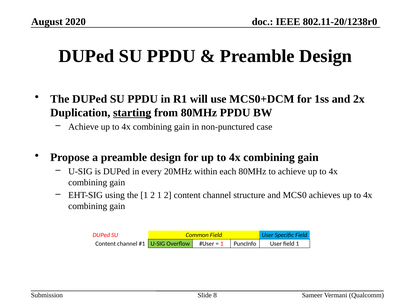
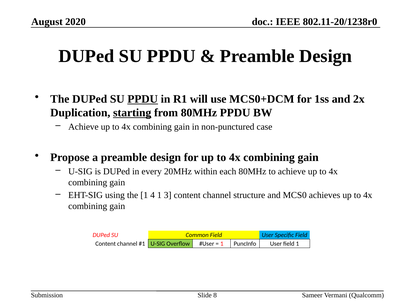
PPDU at (143, 99) underline: none -> present
the 1 2: 2 -> 4
2 at (168, 195): 2 -> 3
